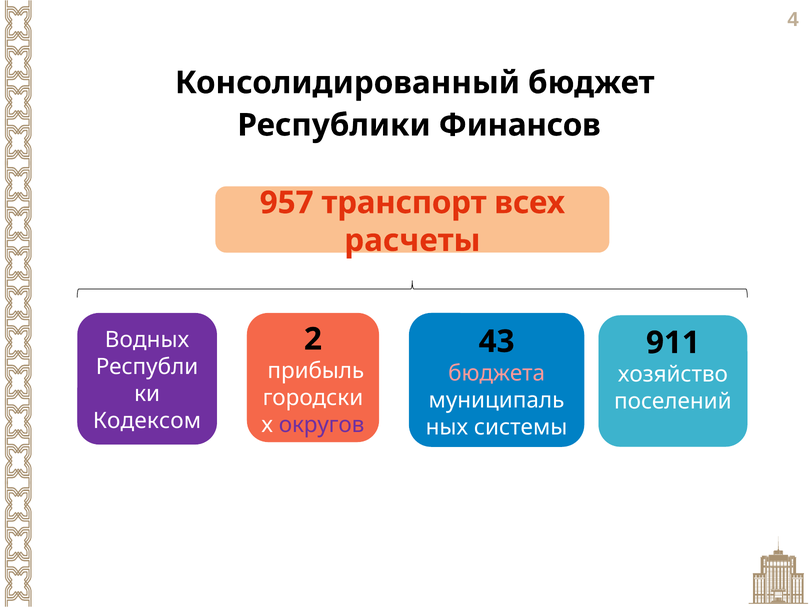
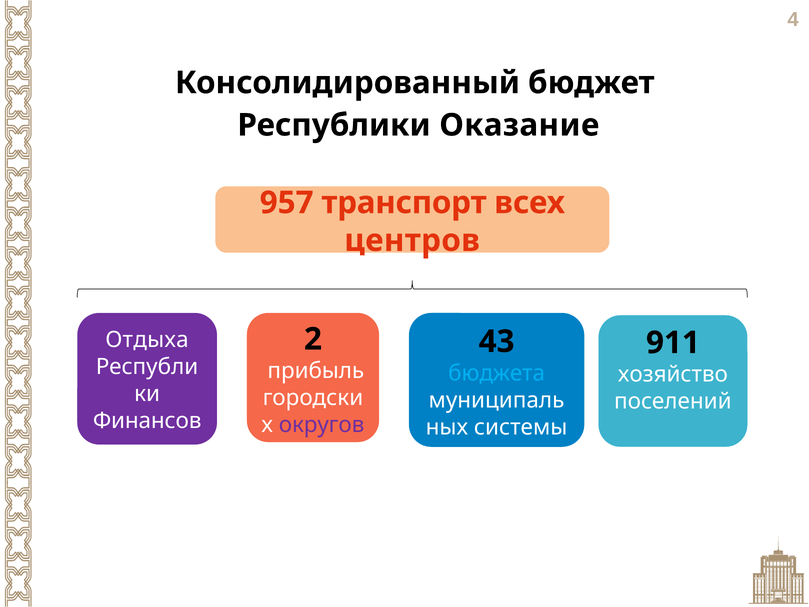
Финансов: Финансов -> Оказание
расчеты: расчеты -> центров
Водных: Водных -> Отдыха
бюджета colour: pink -> light blue
Кодексом: Кодексом -> Финансов
